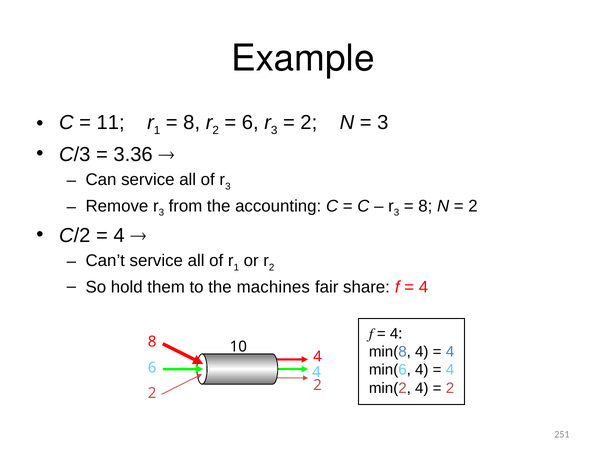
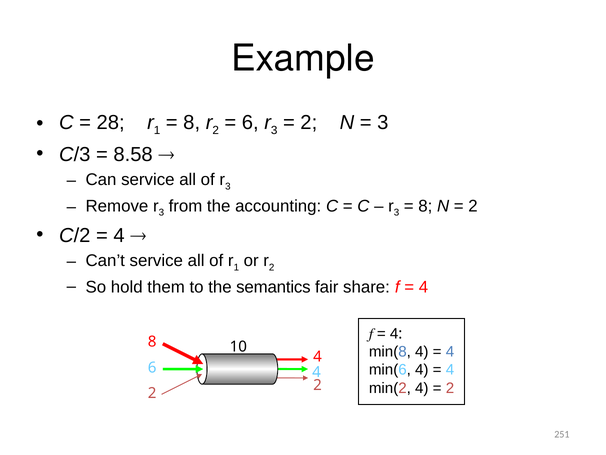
11: 11 -> 28
3.36: 3.36 -> 8.58
machines: machines -> semantics
